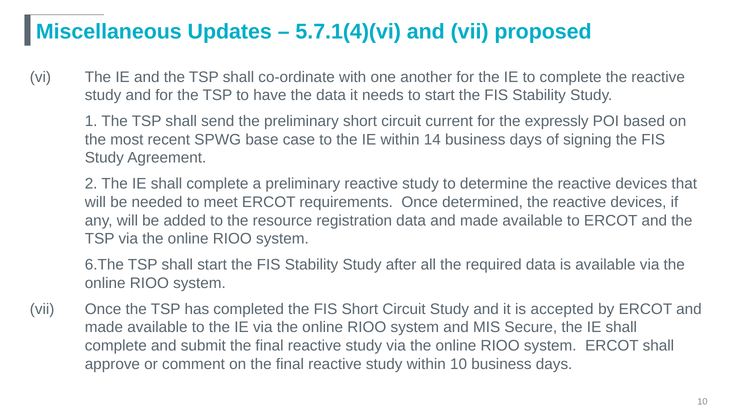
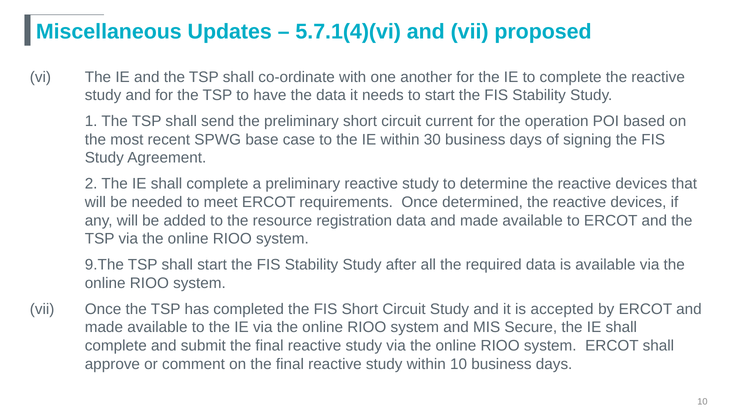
expressly: expressly -> operation
14: 14 -> 30
6.The: 6.The -> 9.The
